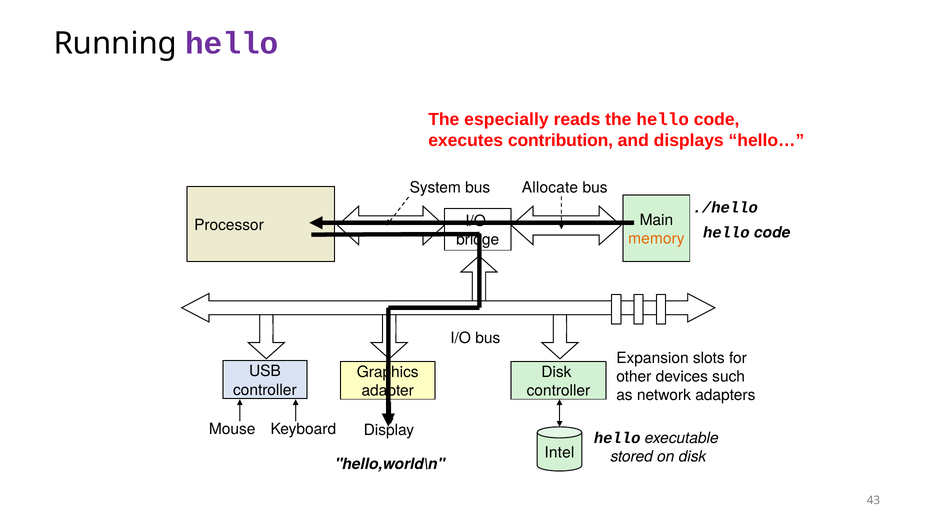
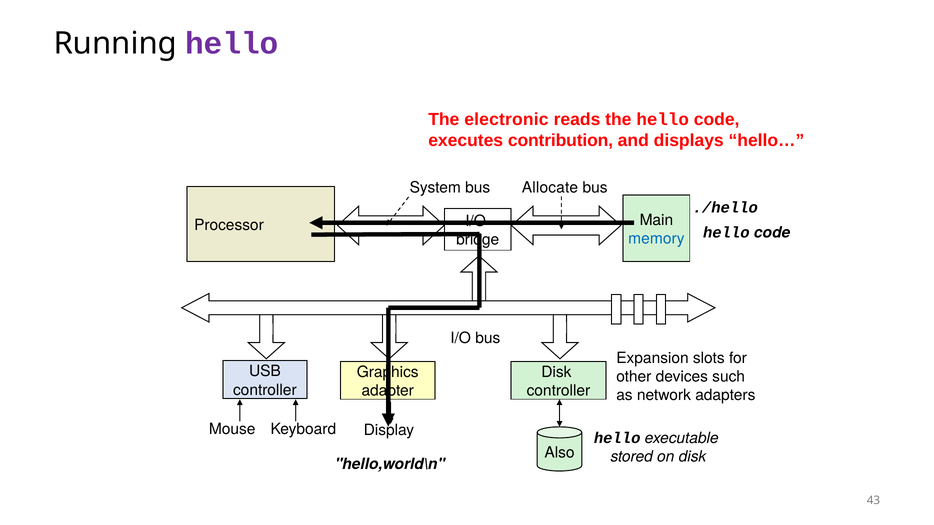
especially: especially -> electronic
memory colour: orange -> blue
Intel: Intel -> Also
